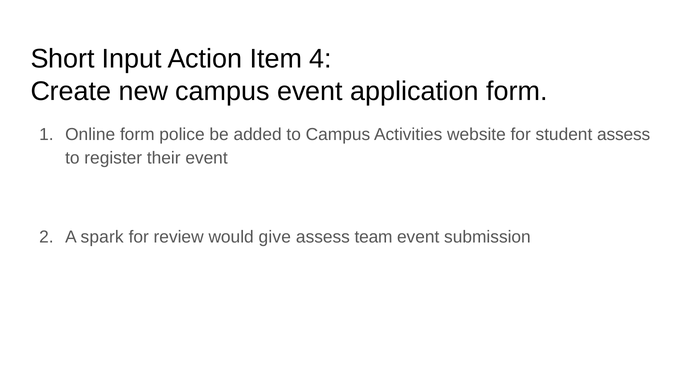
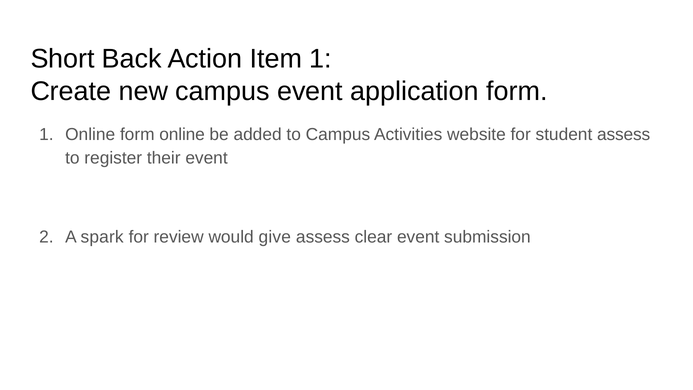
Input: Input -> Back
Item 4: 4 -> 1
form police: police -> online
team: team -> clear
